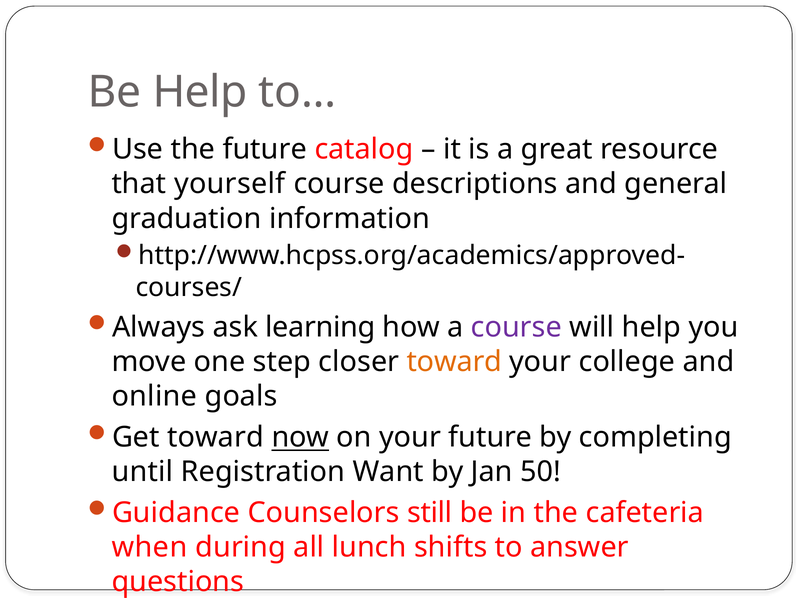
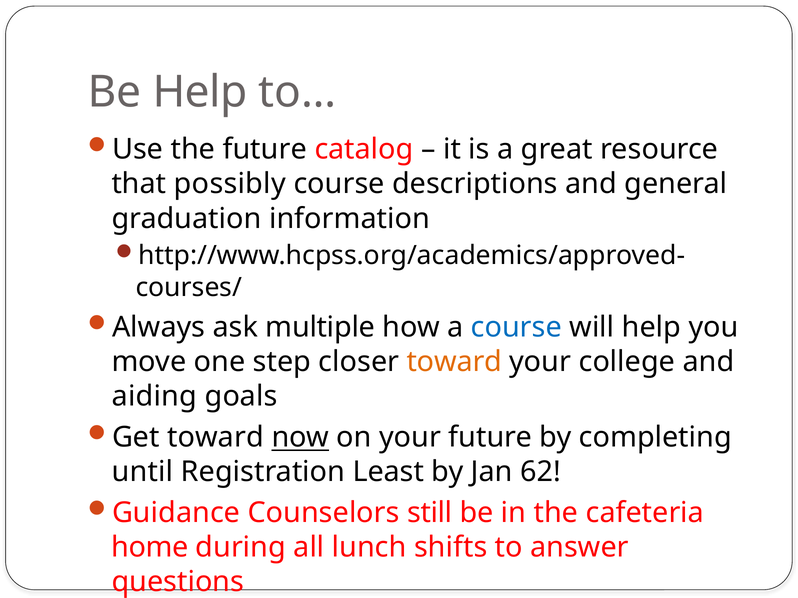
yourself: yourself -> possibly
learning: learning -> multiple
course at (516, 328) colour: purple -> blue
online: online -> aiding
Want: Want -> Least
50: 50 -> 62
when: when -> home
